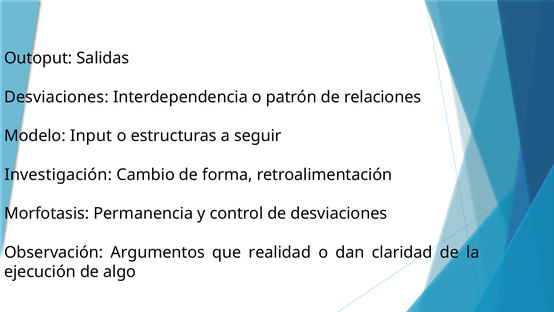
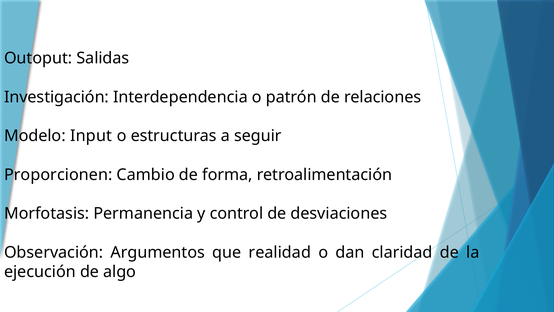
Desviaciones at (56, 97): Desviaciones -> Investigación
Investigación: Investigación -> Proporcionen
